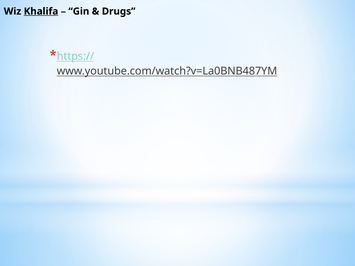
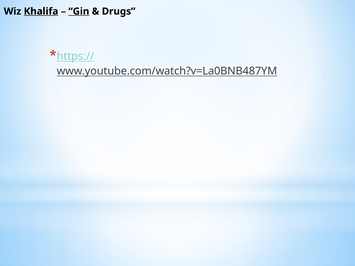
Gin underline: none -> present
